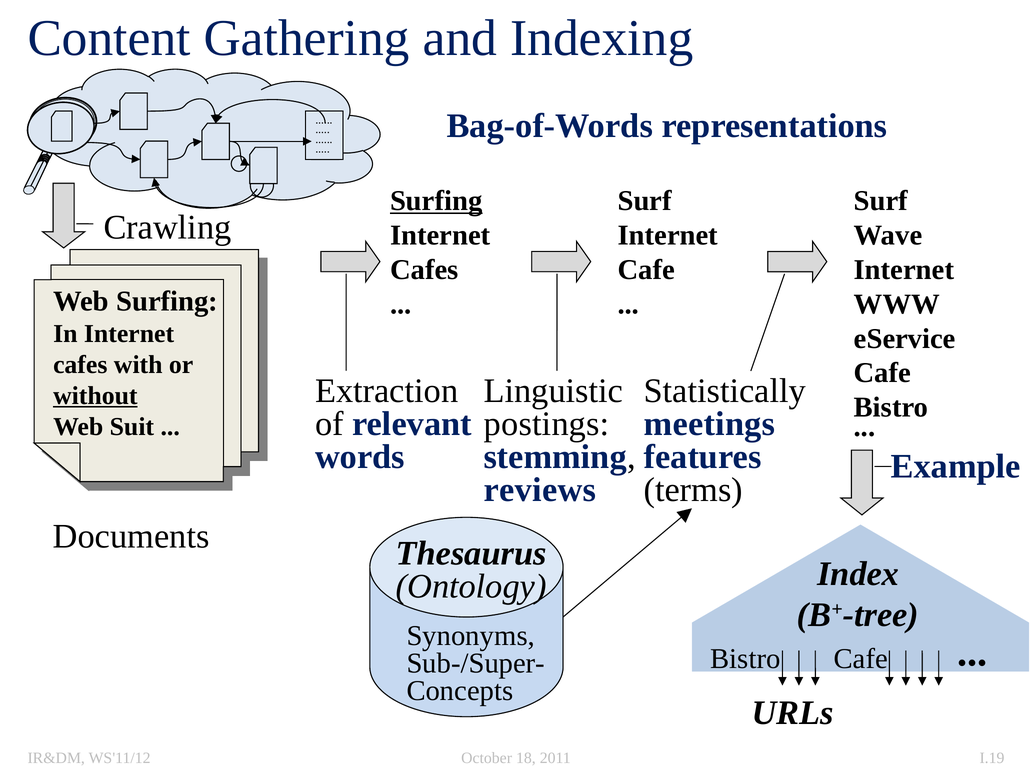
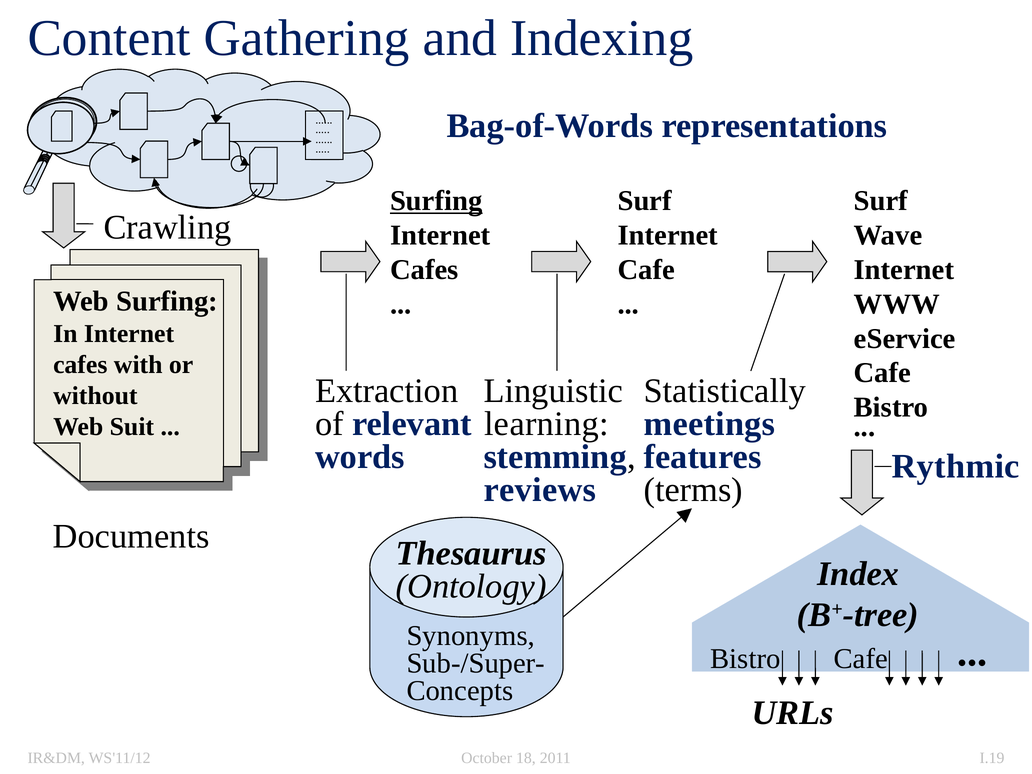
without underline: present -> none
postings: postings -> learning
Example: Example -> Rythmic
